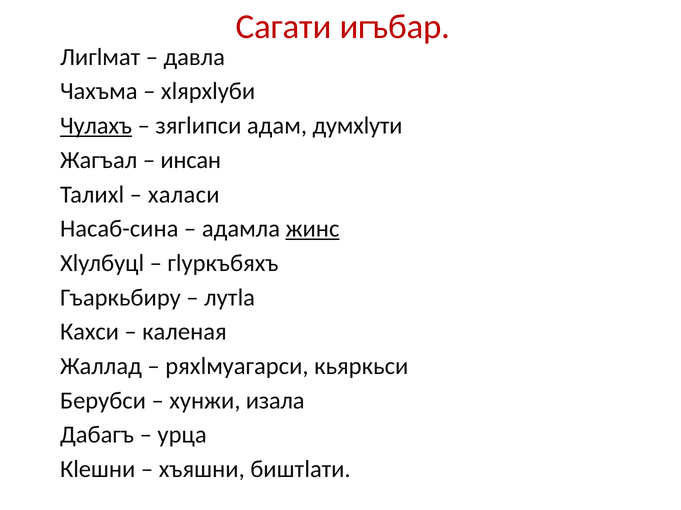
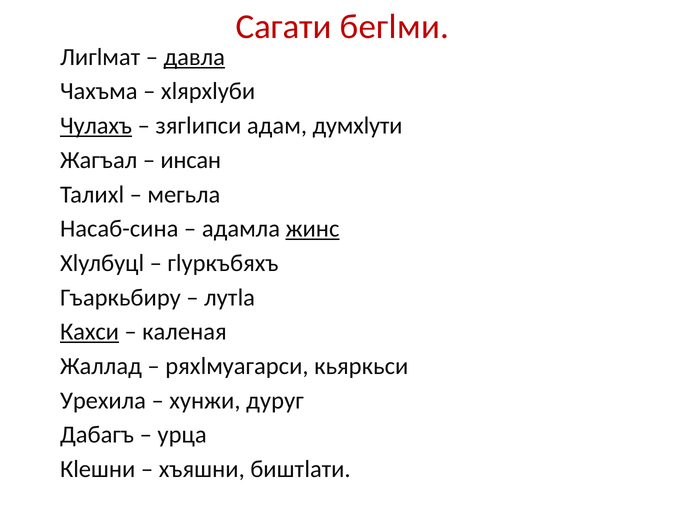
игъбар: игъбар -> бегlми
давла underline: none -> present
халаси: халаси -> мегьла
Кахси underline: none -> present
Берубси: Берубси -> Урехила
изала: изала -> дуруг
